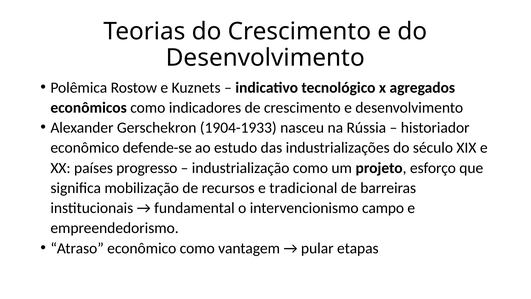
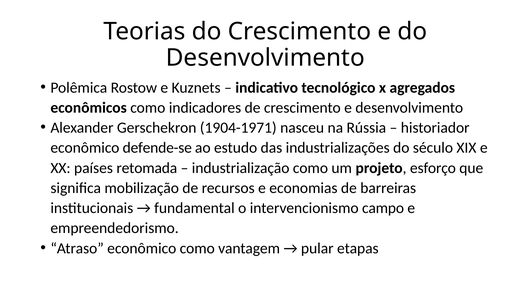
1904-1933: 1904-1933 -> 1904-1971
progresso: progresso -> retomada
tradicional: tradicional -> economias
